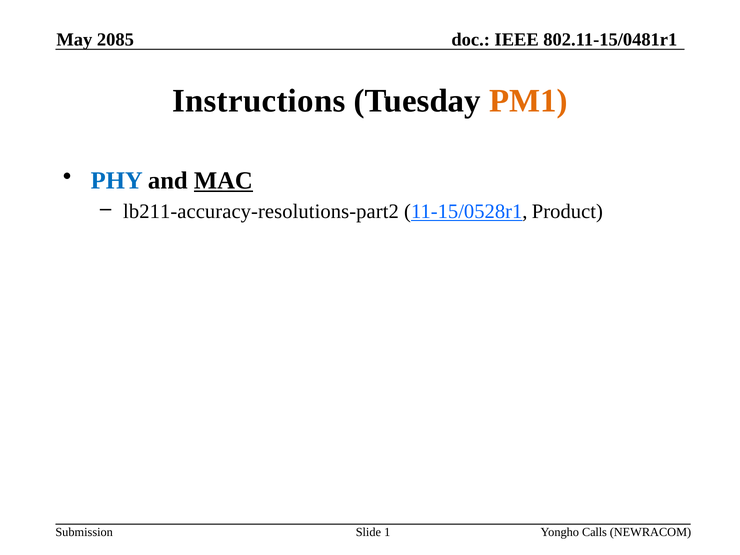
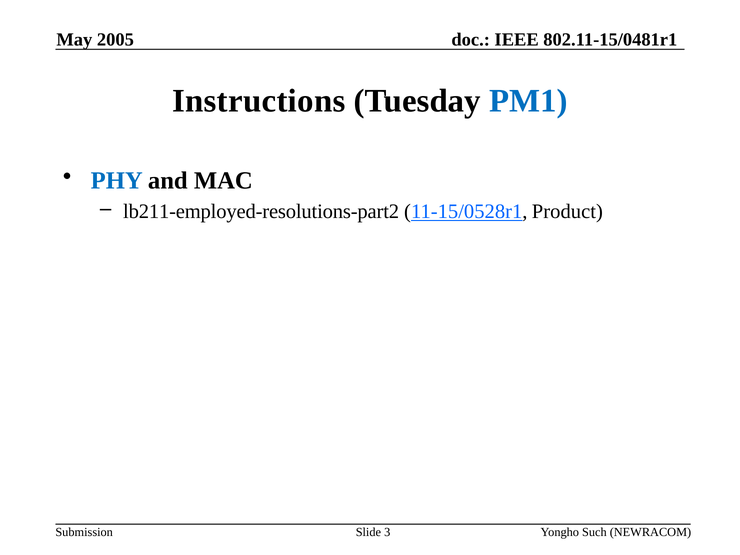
2085: 2085 -> 2005
PM1 colour: orange -> blue
MAC underline: present -> none
lb211-accuracy-resolutions-part2: lb211-accuracy-resolutions-part2 -> lb211-employed-resolutions-part2
1: 1 -> 3
Calls: Calls -> Such
